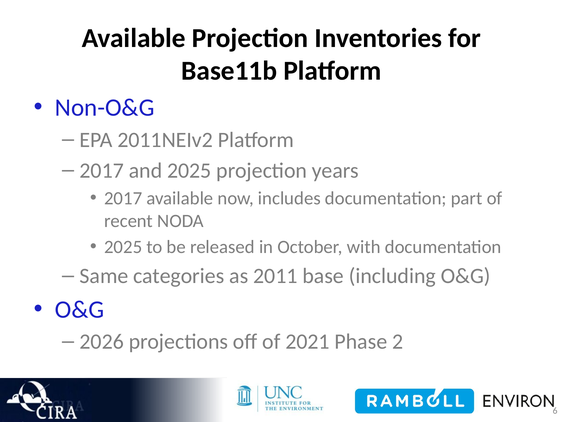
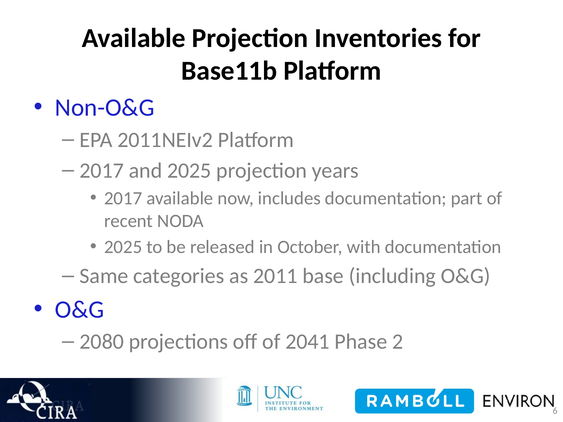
2026: 2026 -> 2080
2021: 2021 -> 2041
